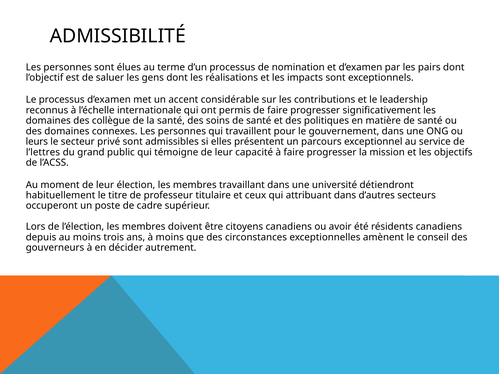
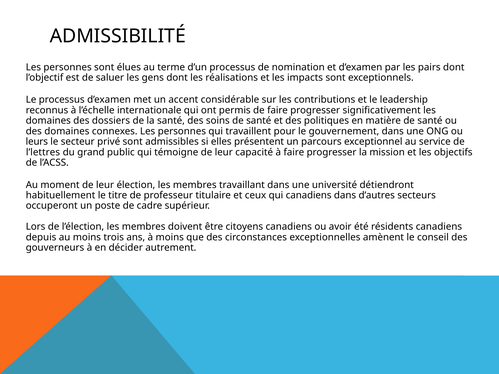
collègue: collègue -> dossiers
qui attribuant: attribuant -> canadiens
